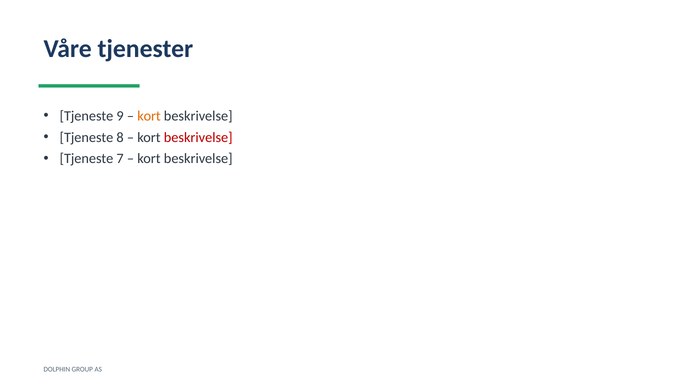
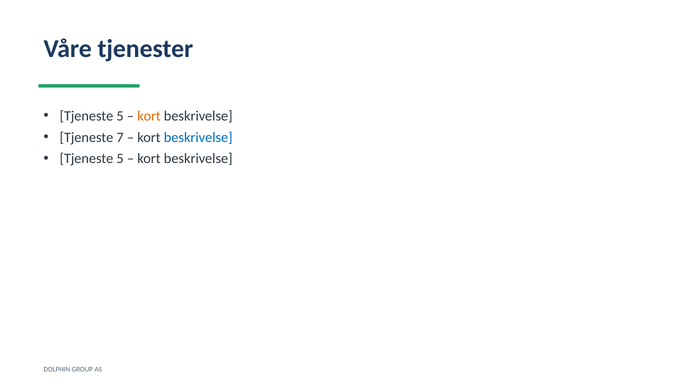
9 at (120, 116): 9 -> 5
8: 8 -> 7
beskrivelse at (198, 137) colour: red -> blue
7 at (120, 159): 7 -> 5
